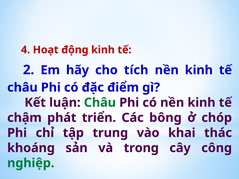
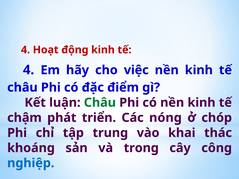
2 at (29, 70): 2 -> 4
tích: tích -> việc
bông: bông -> nóng
nghiệp colour: green -> blue
